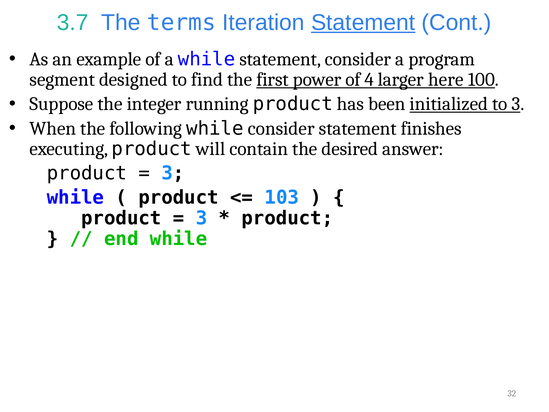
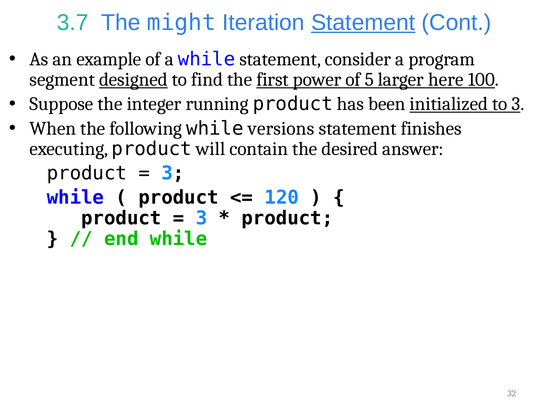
terms: terms -> might
designed underline: none -> present
4: 4 -> 5
while consider: consider -> versions
103: 103 -> 120
